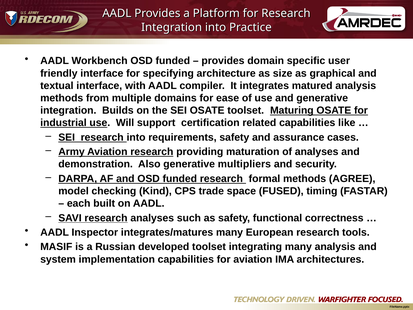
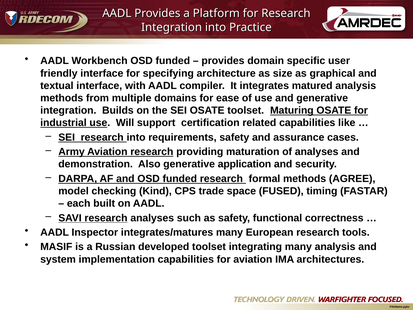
multipliers: multipliers -> application
